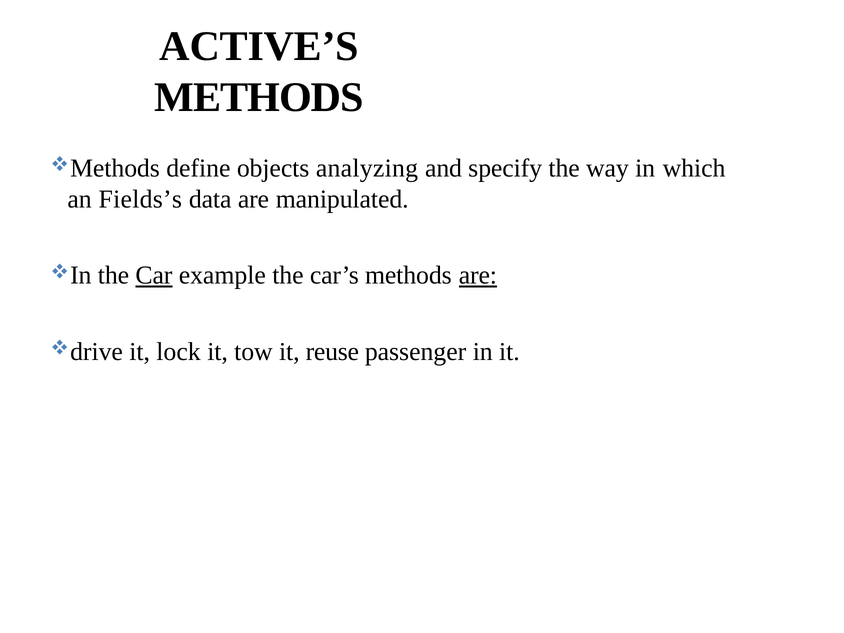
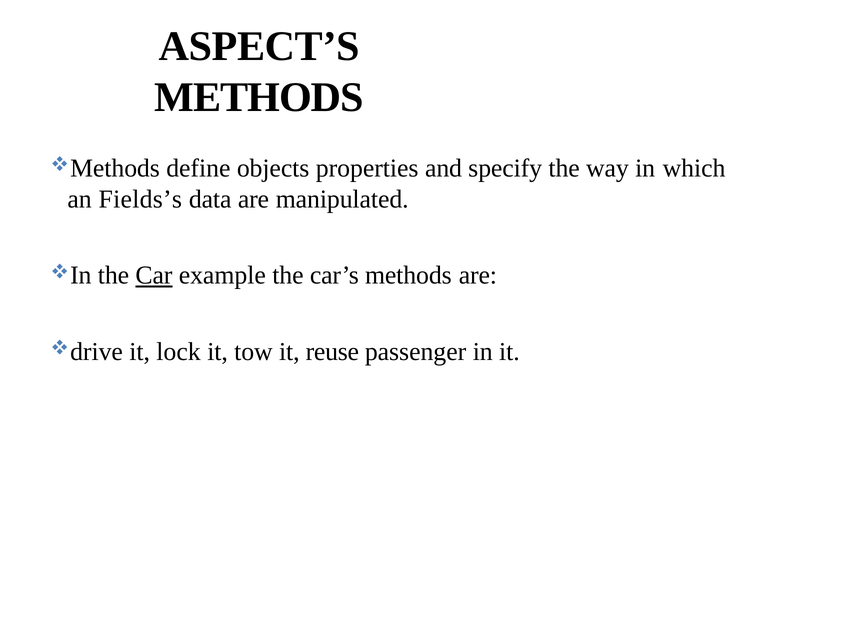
ACTIVE’S: ACTIVE’S -> ASPECT’S
analyzing: analyzing -> properties
are at (478, 275) underline: present -> none
